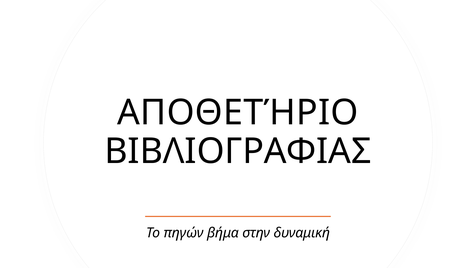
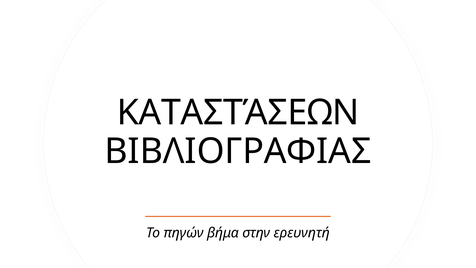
ΑΠΟΘΕΤΉΡΙΟ: ΑΠΟΘΕΤΉΡΙΟ -> ΚΑΤΑΣΤΆΣΕΩΝ
δυναμική: δυναμική -> ερευνητή
